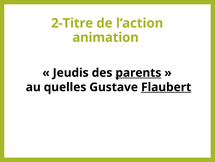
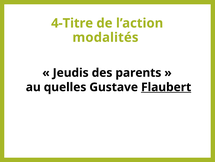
2-Titre: 2-Titre -> 4-Titre
animation: animation -> modalités
parents underline: present -> none
